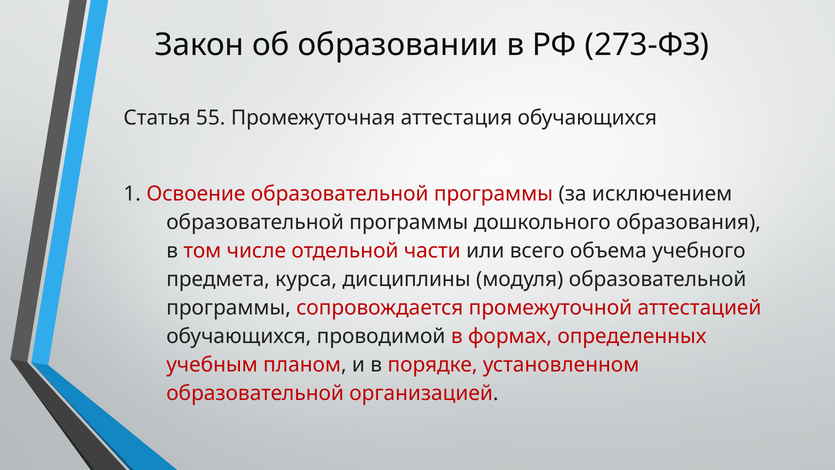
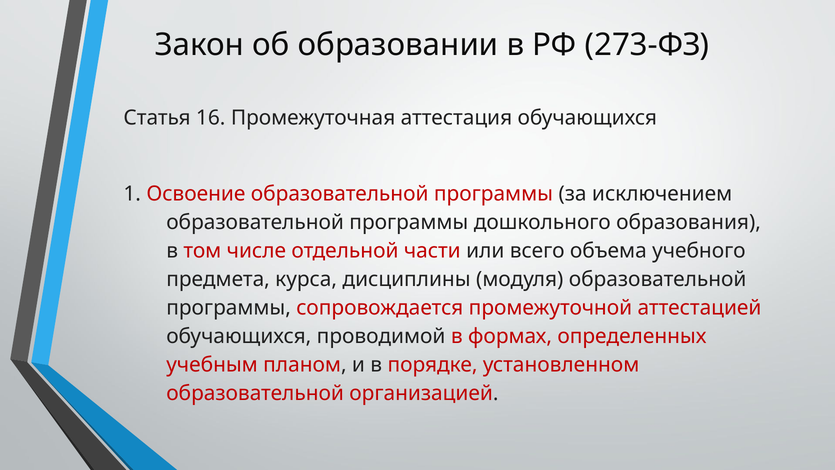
55: 55 -> 16
